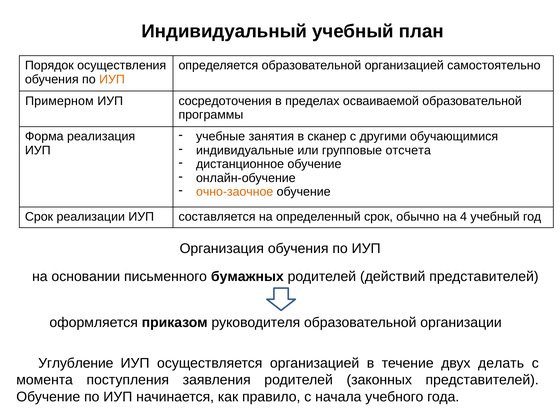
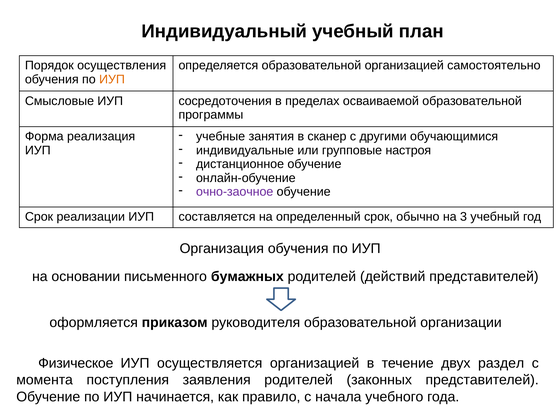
Примерном: Примерном -> Смысловые
отсчета: отсчета -> настроя
очно-заочное colour: orange -> purple
4: 4 -> 3
Углубление: Углубление -> Физическое
делать: делать -> раздел
